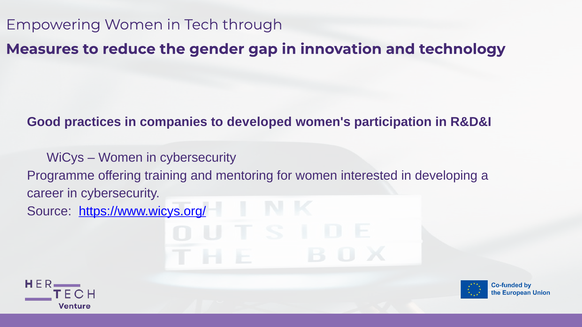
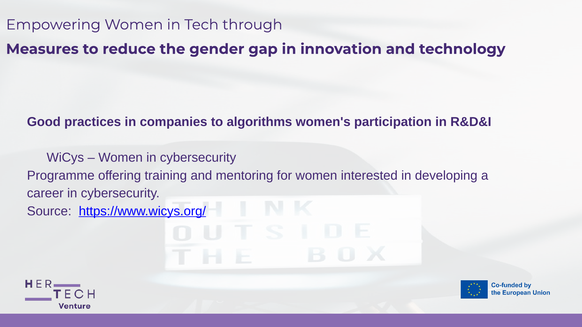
developed: developed -> algorithms
